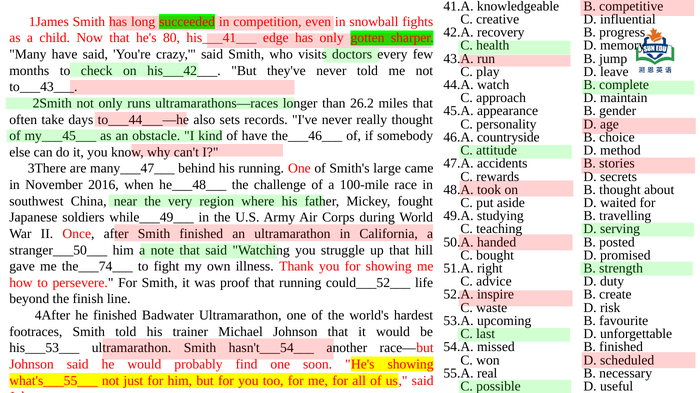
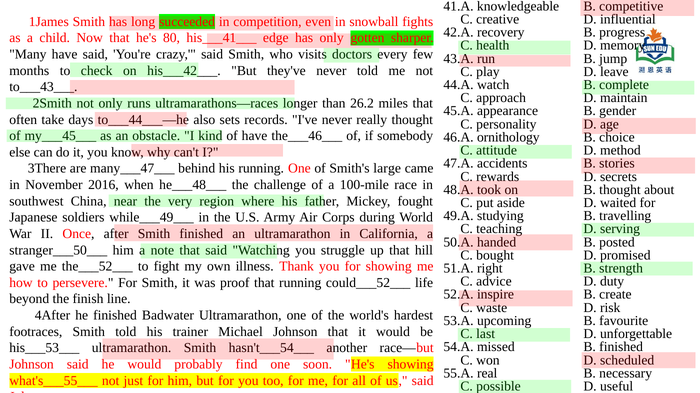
countryside: countryside -> ornithology
the___74___: the___74___ -> the___52___
